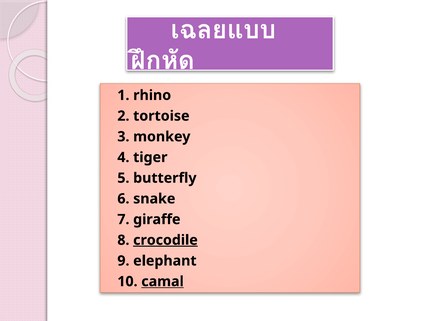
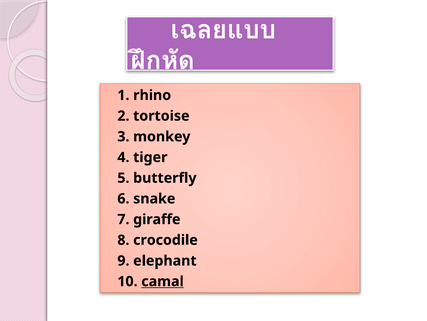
crocodile underline: present -> none
